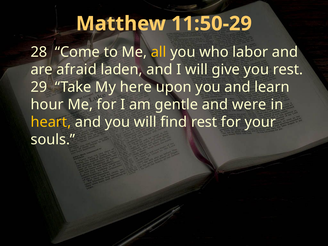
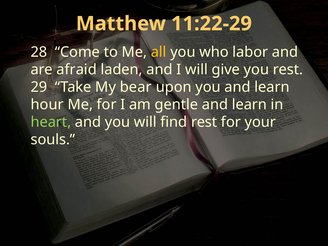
11:50-29: 11:50-29 -> 11:22-29
here: here -> bear
gentle and were: were -> learn
heart colour: yellow -> light green
